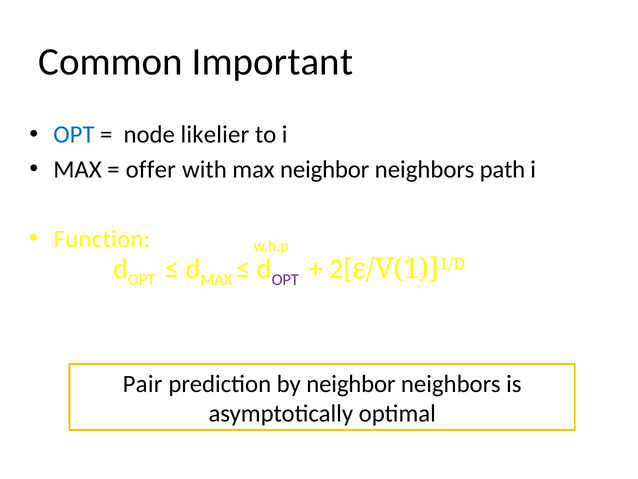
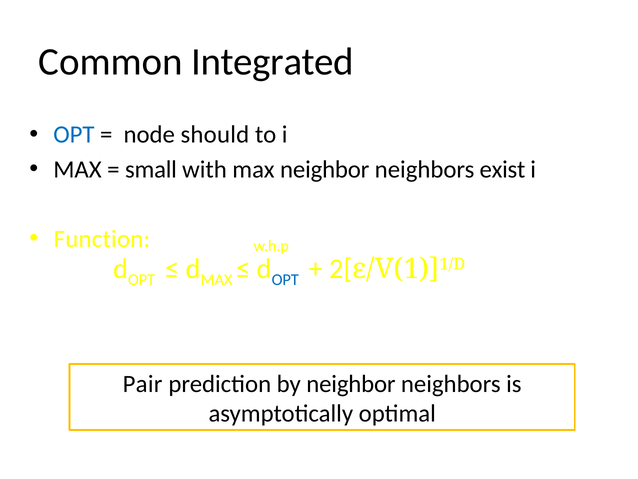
Important: Important -> Integrated
likelier: likelier -> should
offer: offer -> small
path: path -> exist
OPT at (285, 280) colour: purple -> blue
